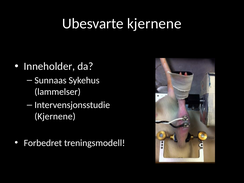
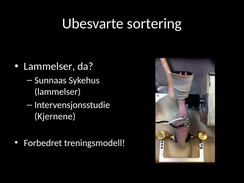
Ubesvarte kjernene: kjernene -> sortering
Inneholder at (49, 66): Inneholder -> Lammelser
